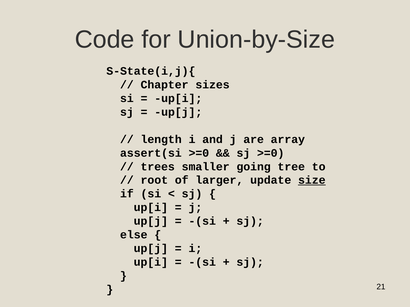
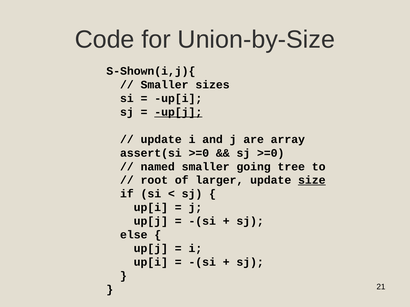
S-State(i,j){: S-State(i,j){ -> S-Shown(i,j){
Chapter at (165, 85): Chapter -> Smaller
up[j at (178, 112) underline: none -> present
length at (161, 140): length -> update
trees: trees -> named
